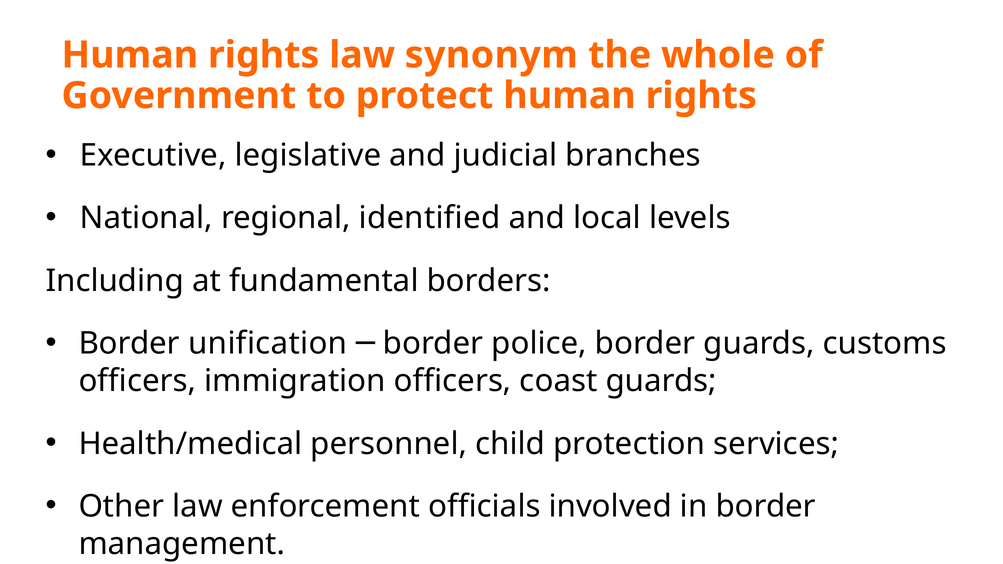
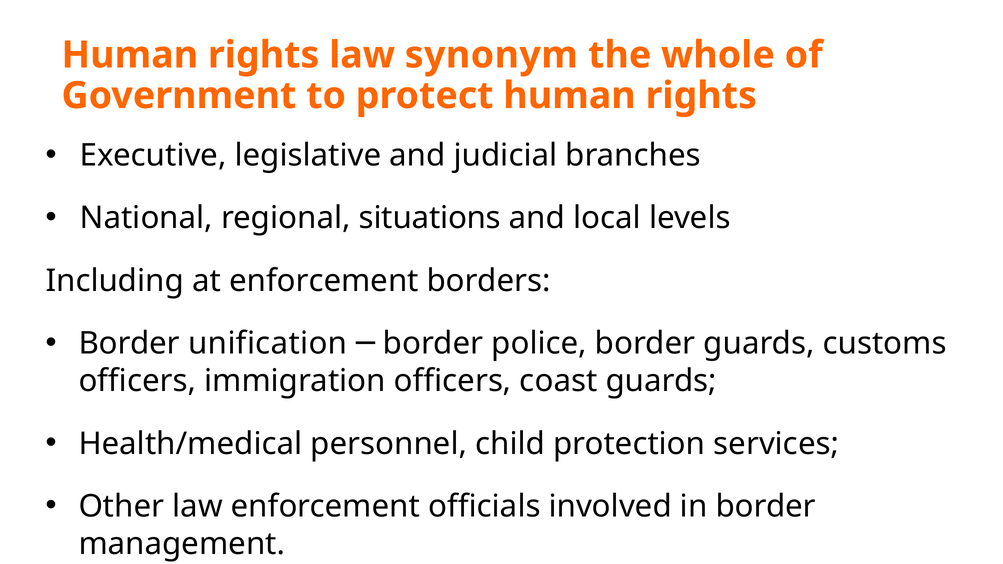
identified: identified -> situations
at fundamental: fundamental -> enforcement
